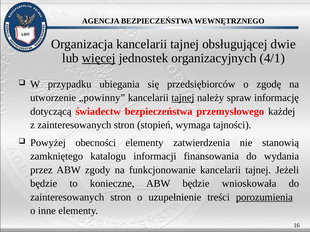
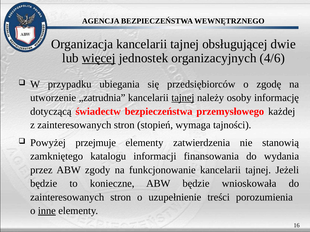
4/1: 4/1 -> 4/6
„powinny: „powinny -> „zatrudnia
spraw: spraw -> osoby
obecności: obecności -> przejmuje
porozumienia underline: present -> none
inne underline: none -> present
